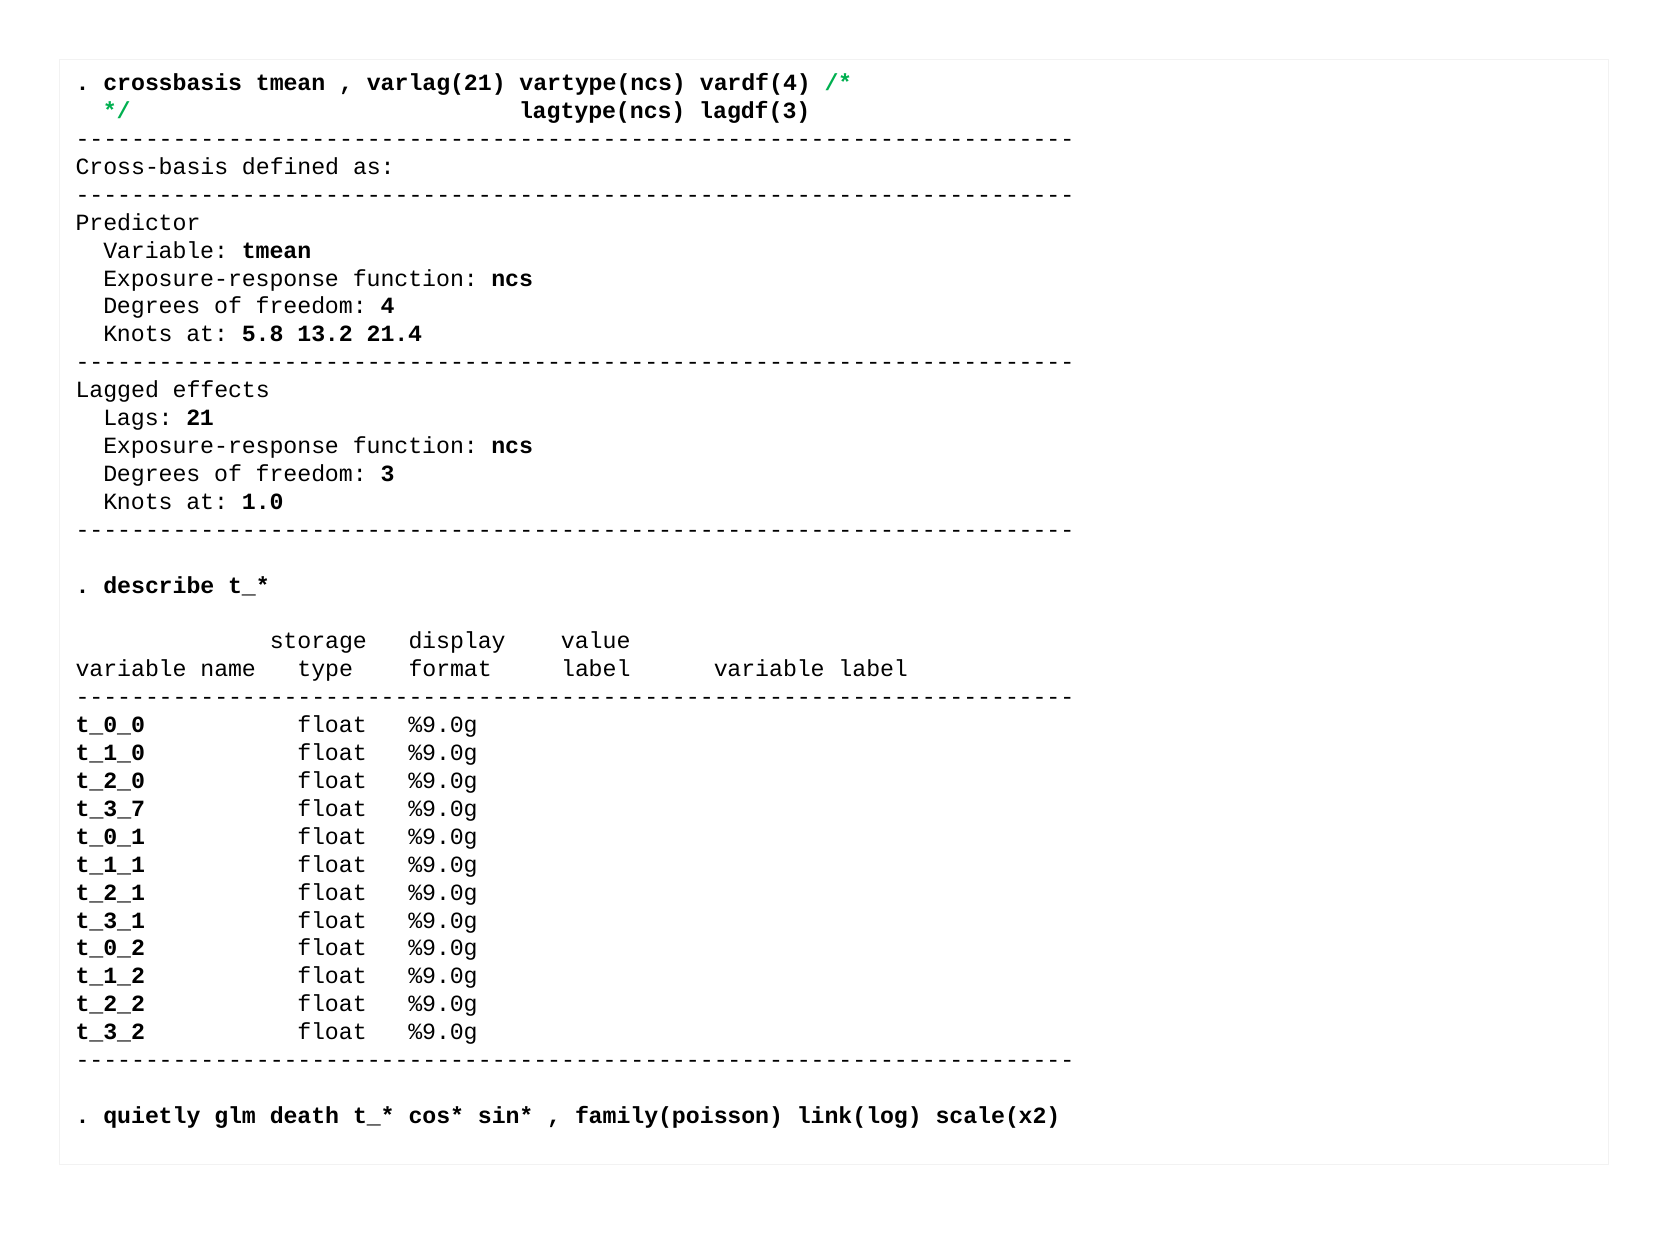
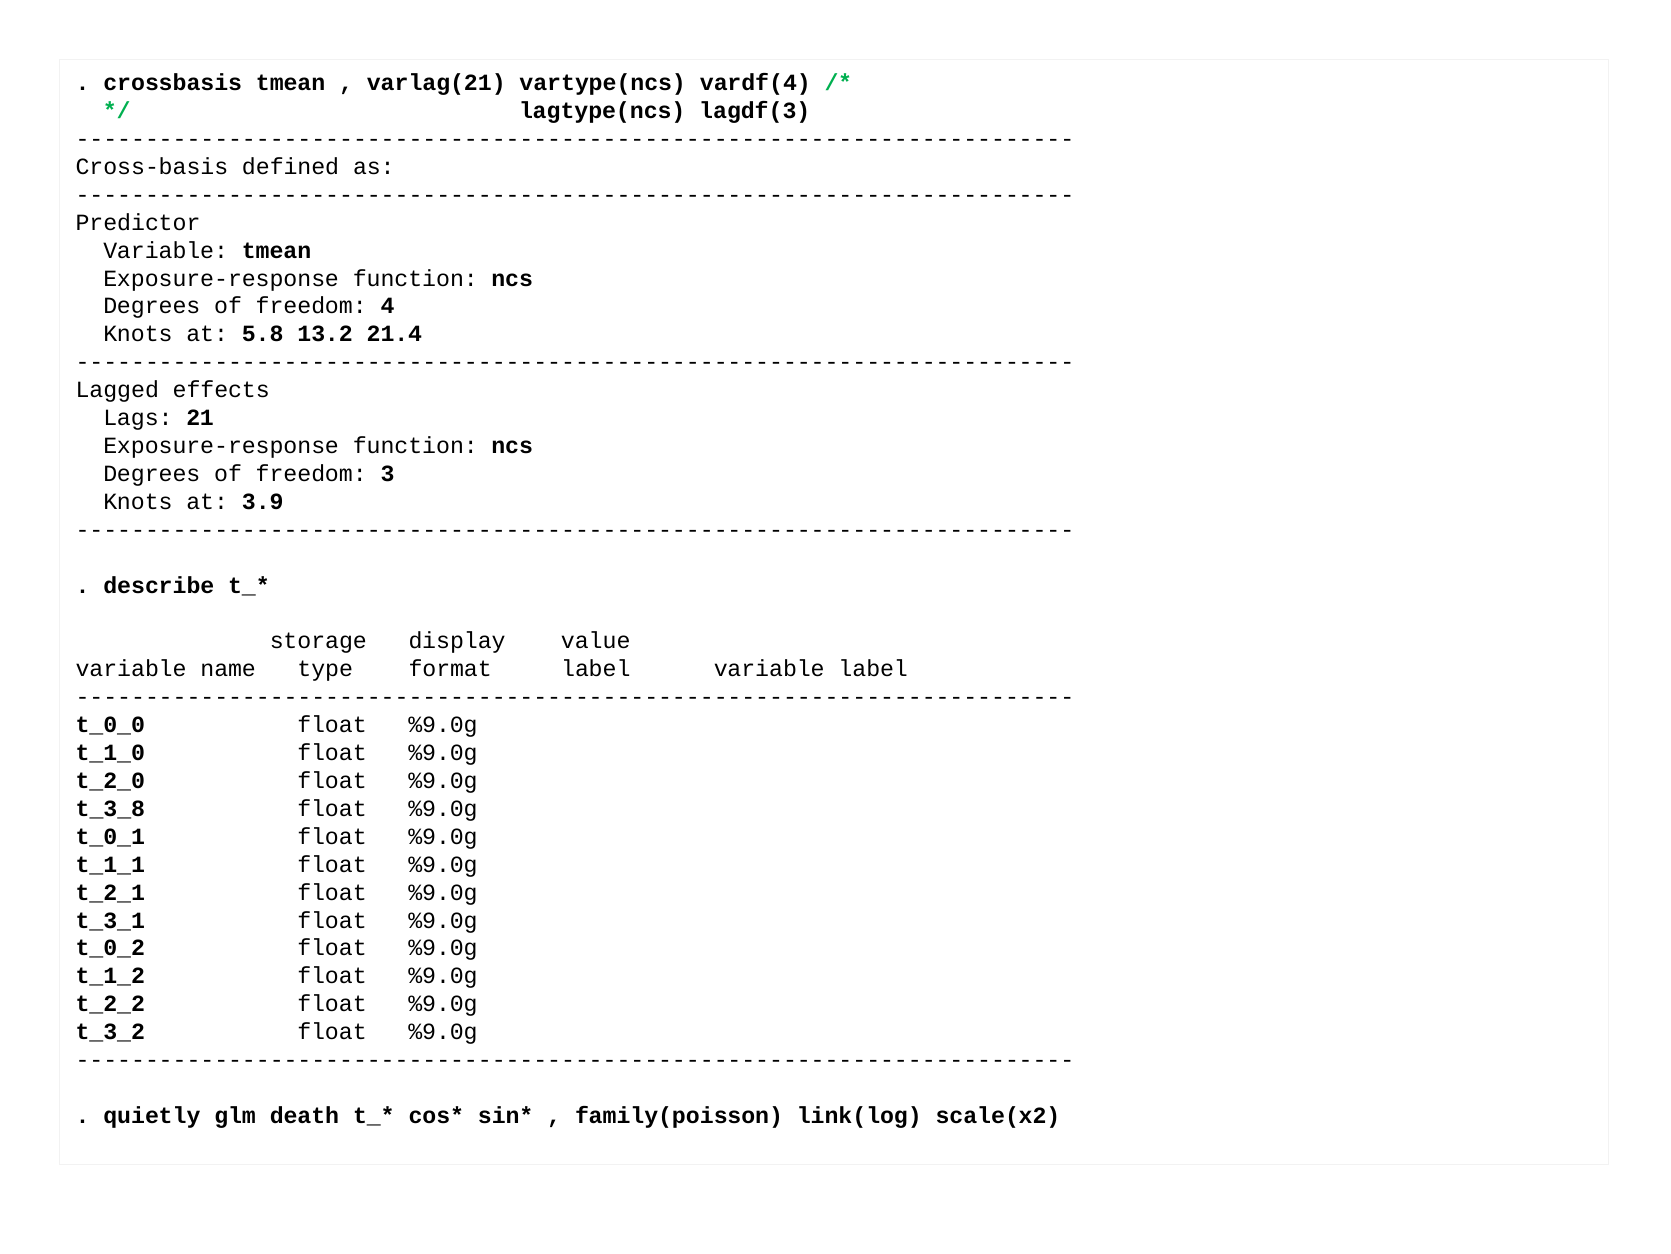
1.0: 1.0 -> 3.9
t_3_7: t_3_7 -> t_3_8
